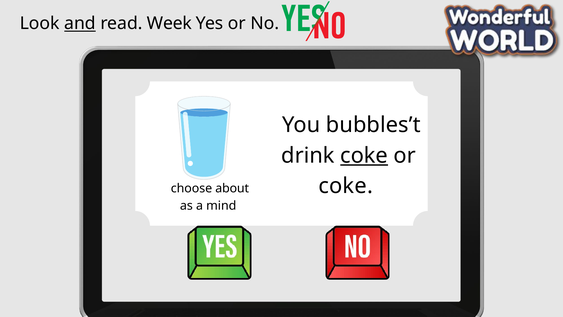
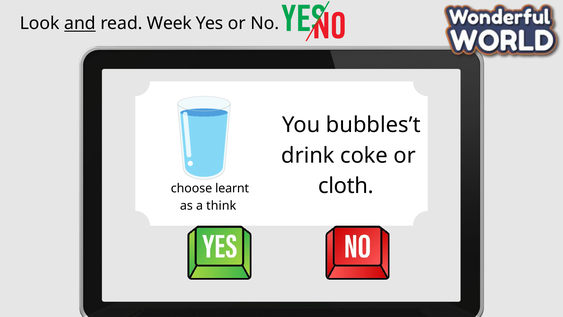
coke at (364, 155) underline: present -> none
coke at (346, 186): coke -> cloth
about: about -> learnt
mind: mind -> think
